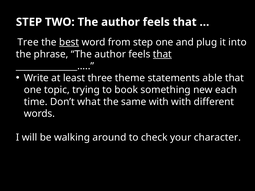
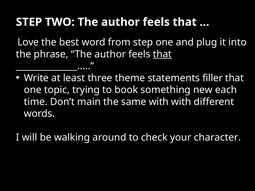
Tree: Tree -> Love
best underline: present -> none
able: able -> filler
what: what -> main
